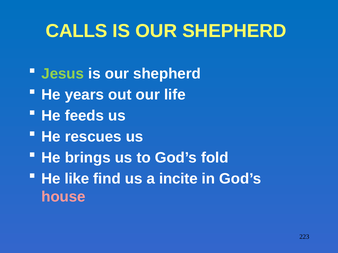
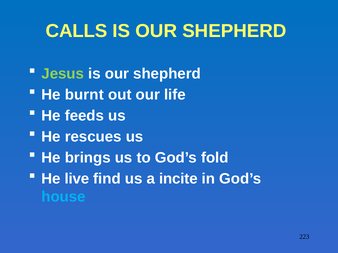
years: years -> burnt
like: like -> live
house colour: pink -> light blue
